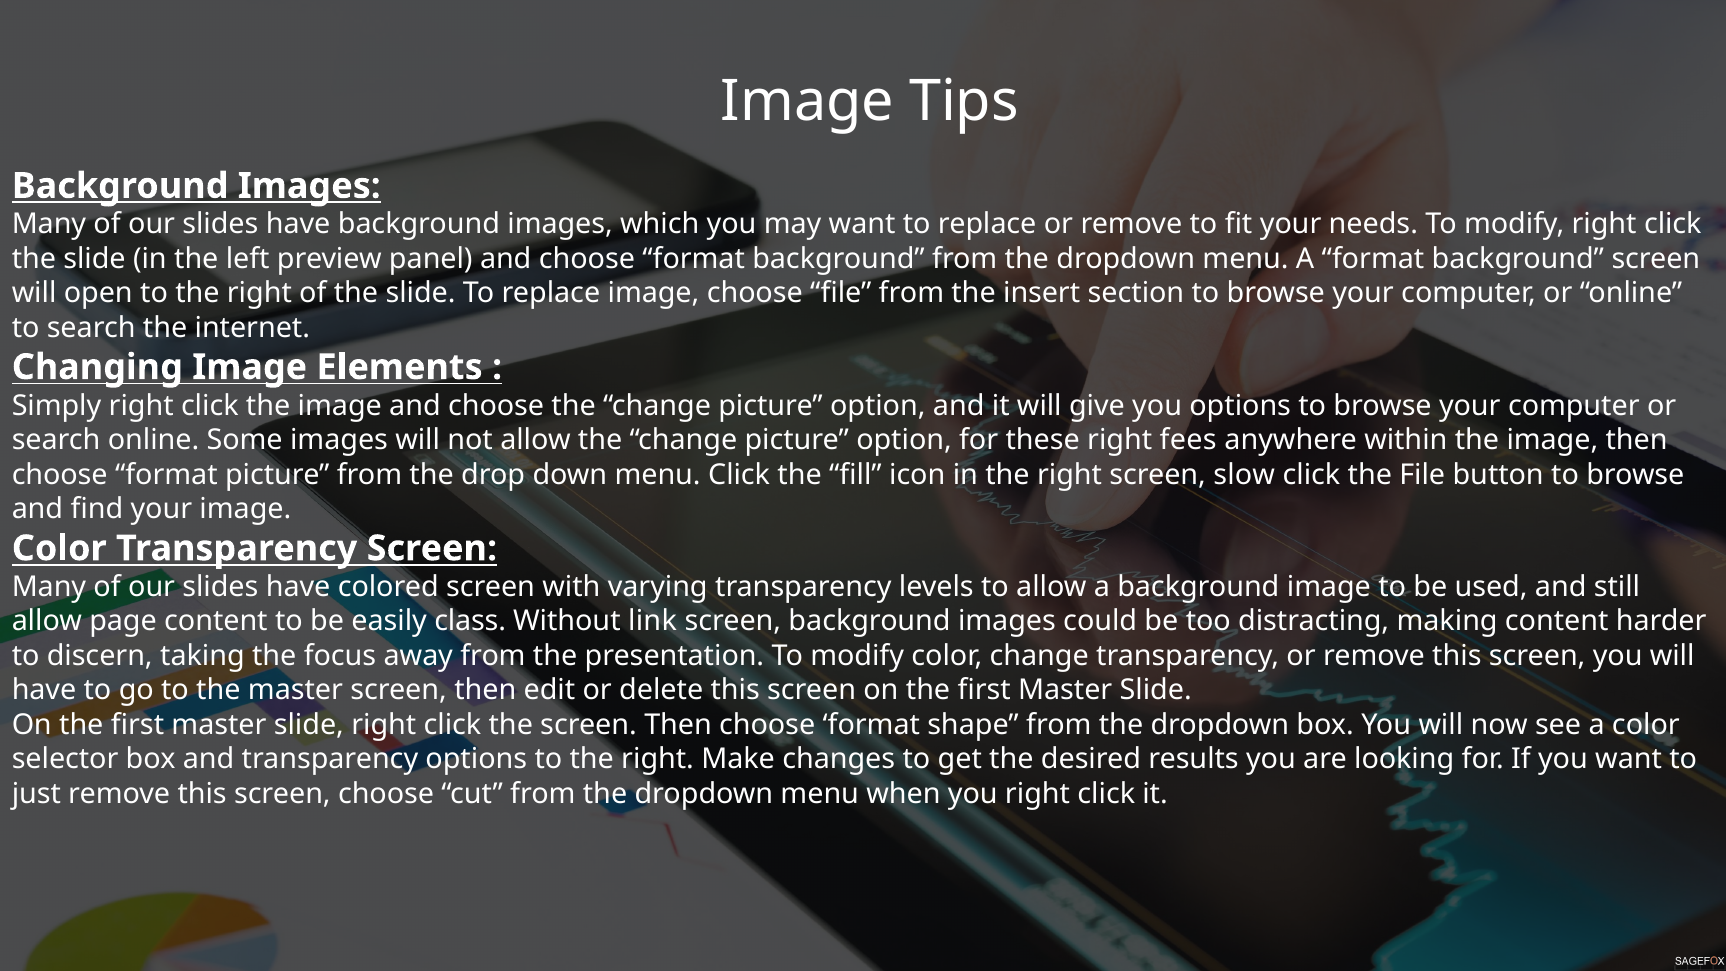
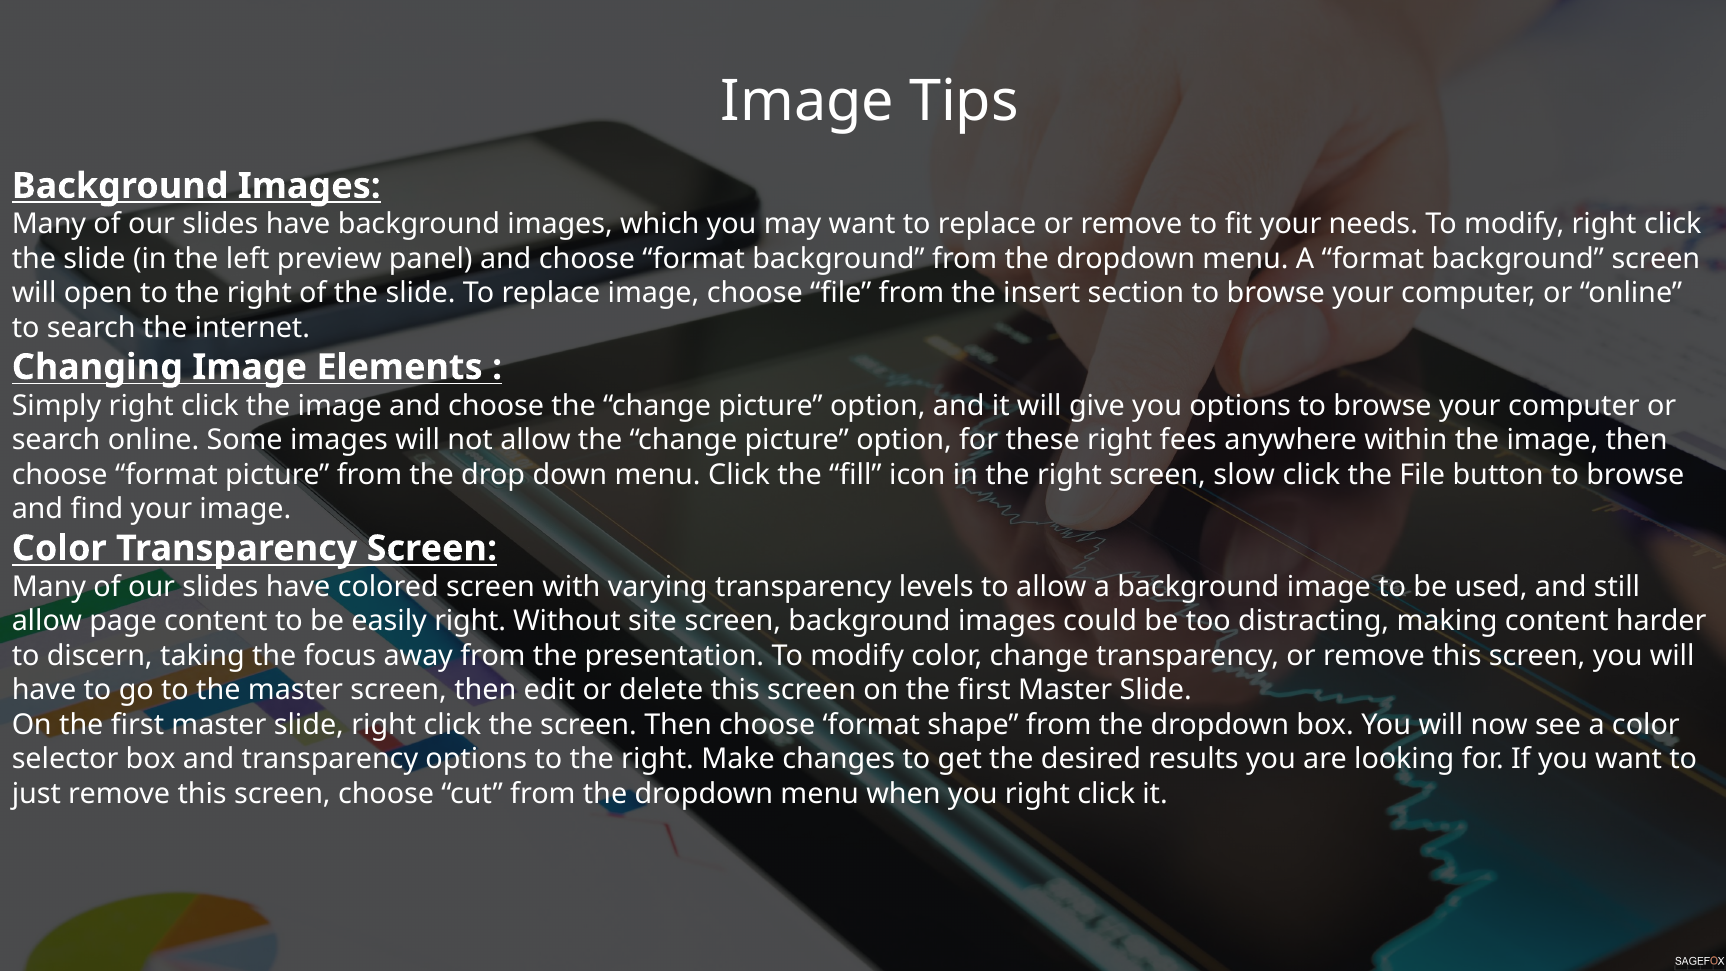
easily class: class -> right
link: link -> site
